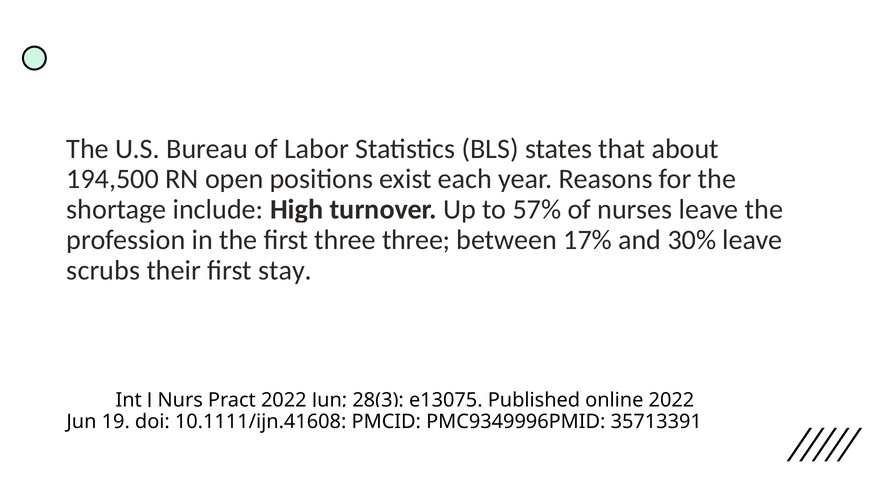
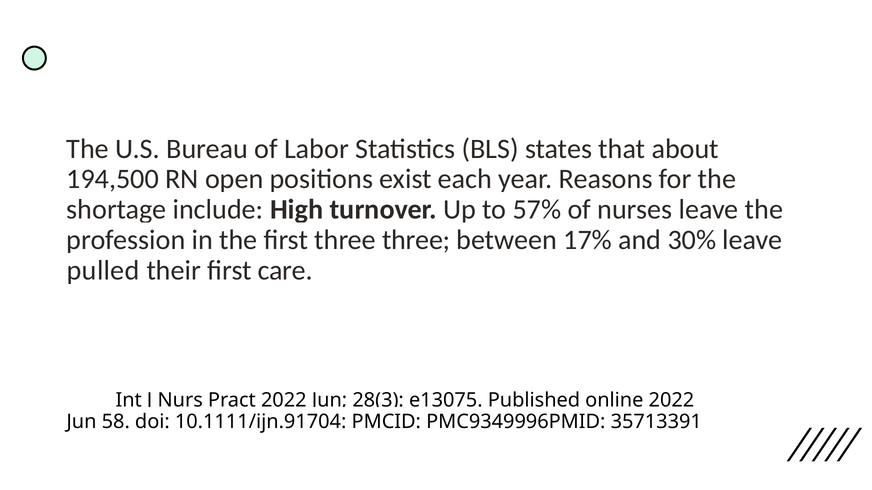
scrubs: scrubs -> pulled
stay: stay -> care
19: 19 -> 58
10.1111/ijn.41608: 10.1111/ijn.41608 -> 10.1111/ijn.91704
